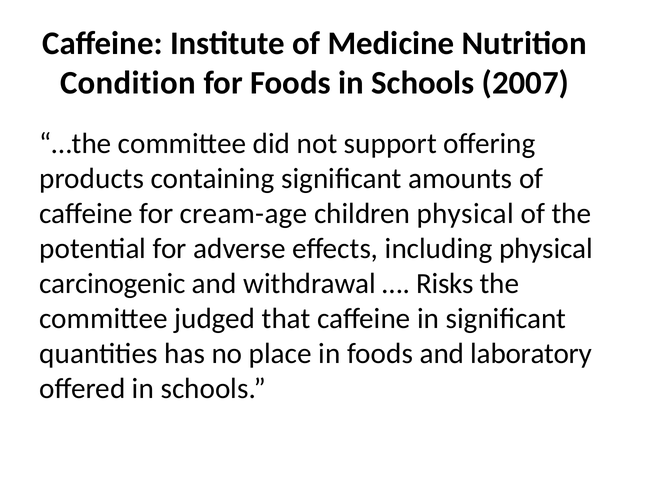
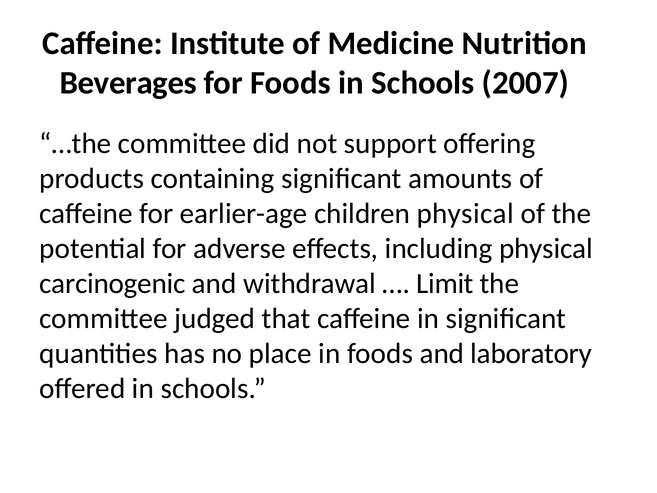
Condition: Condition -> Beverages
cream-age: cream-age -> earlier-age
Risks: Risks -> Limit
